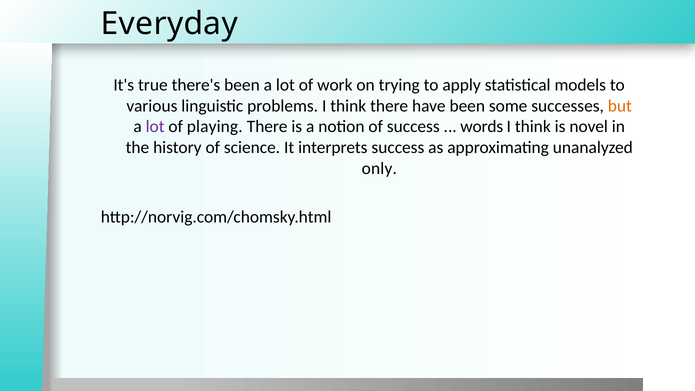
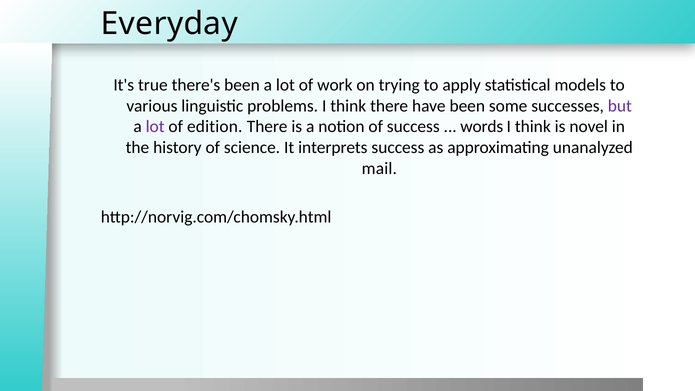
but colour: orange -> purple
playing: playing -> edition
only: only -> mail
